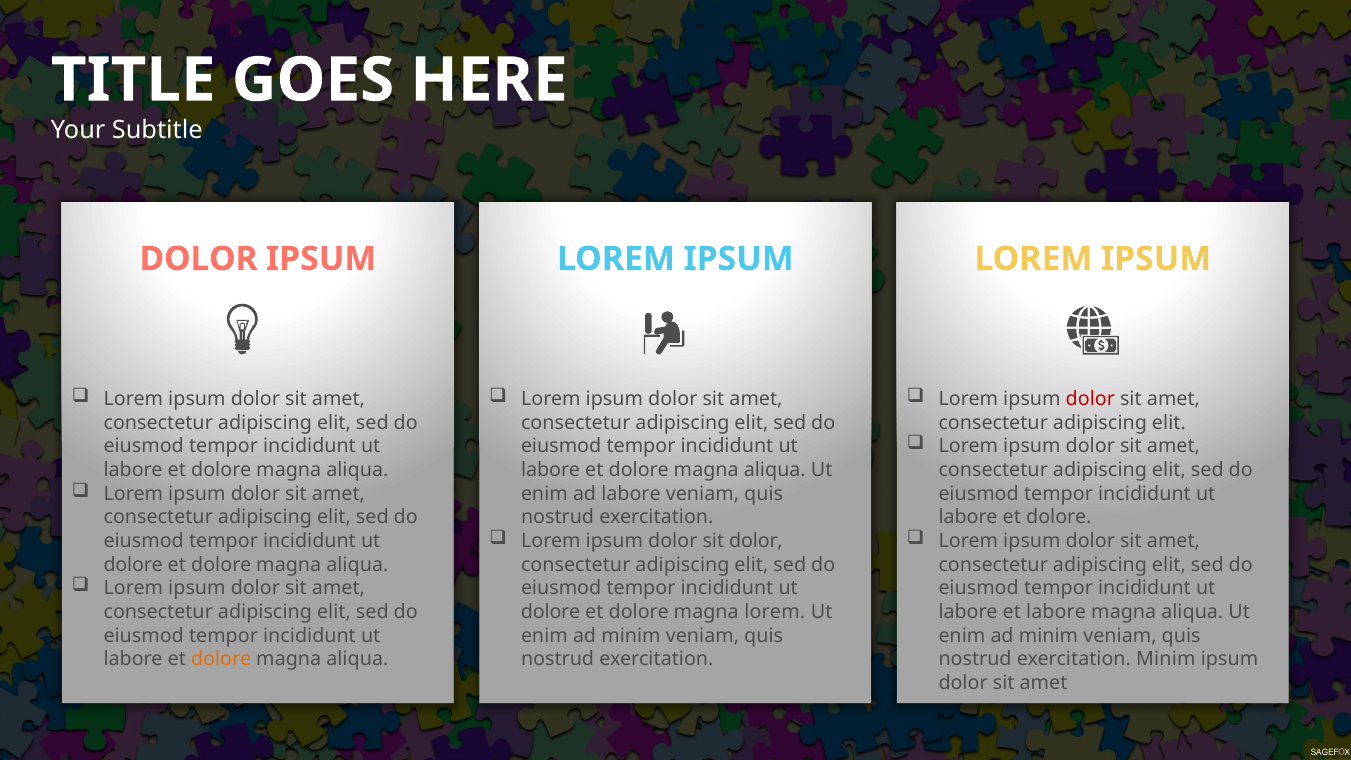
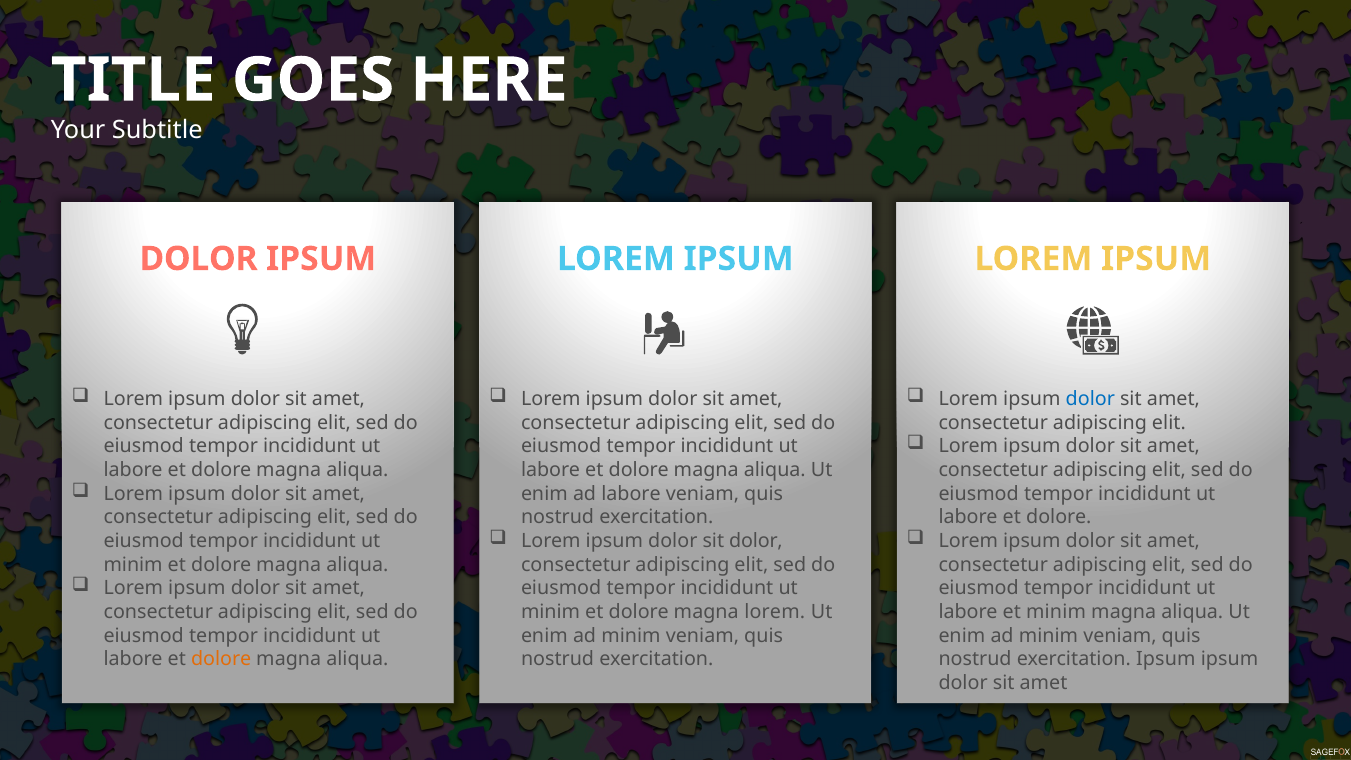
dolor at (1090, 399) colour: red -> blue
dolore at (133, 565): dolore -> minim
dolore at (551, 612): dolore -> minim
et labore: labore -> minim
exercitation Minim: Minim -> Ipsum
